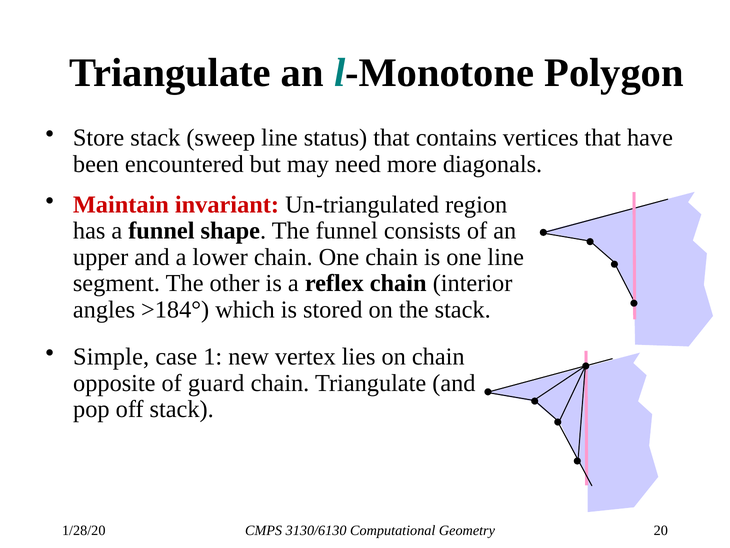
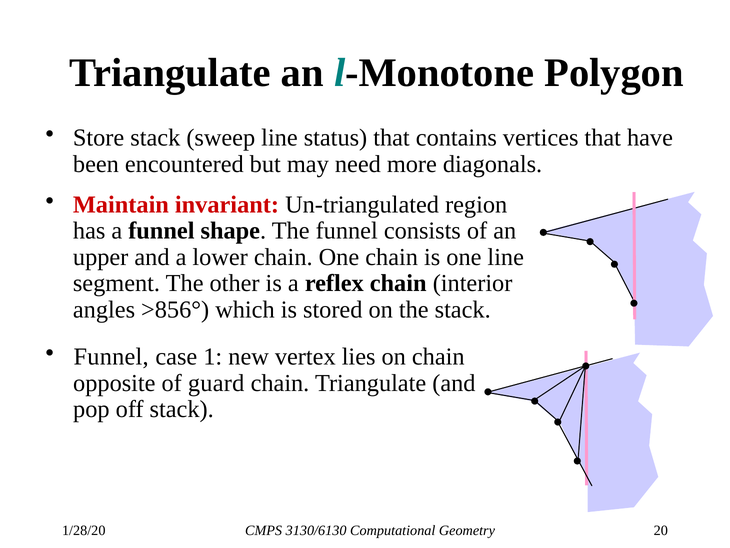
>184°: >184° -> >856°
Simple at (111, 356): Simple -> Funnel
